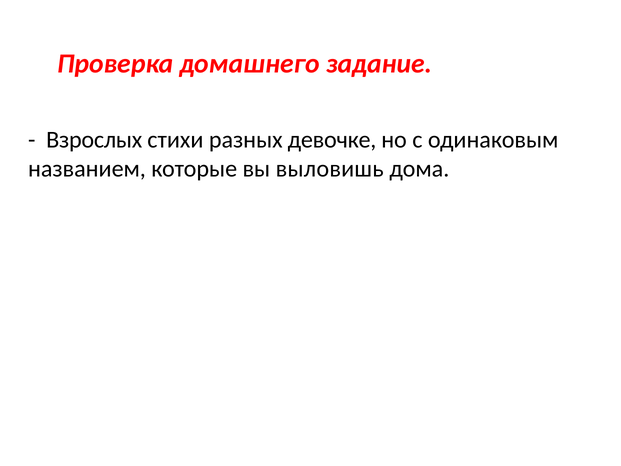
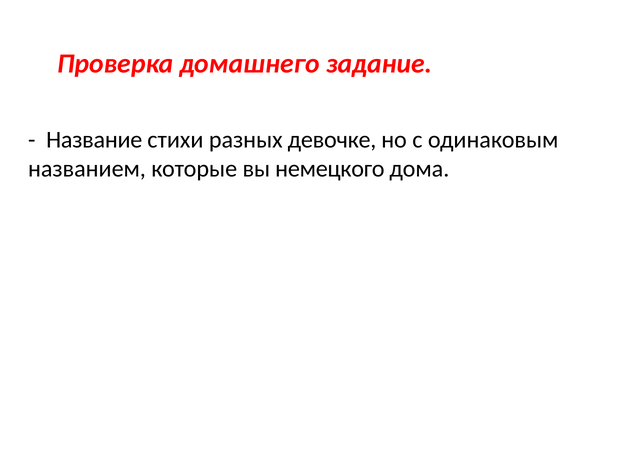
Взрослых: Взрослых -> Название
выловишь: выловишь -> немецкого
